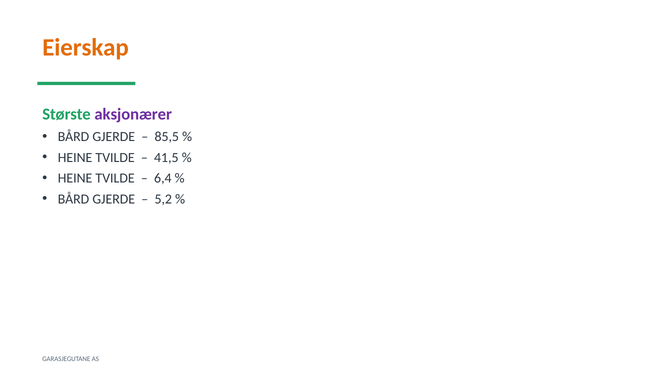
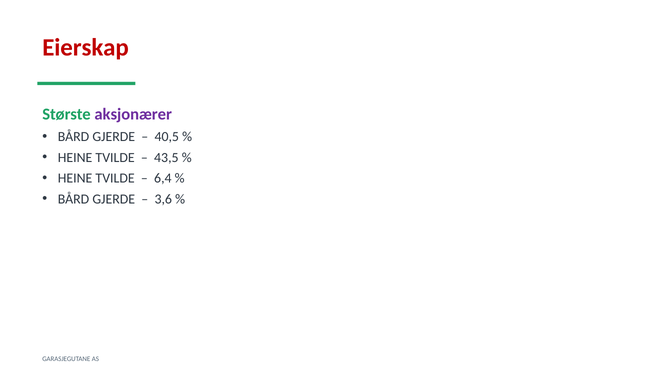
Eierskap colour: orange -> red
85,5: 85,5 -> 40,5
41,5: 41,5 -> 43,5
5,2: 5,2 -> 3,6
